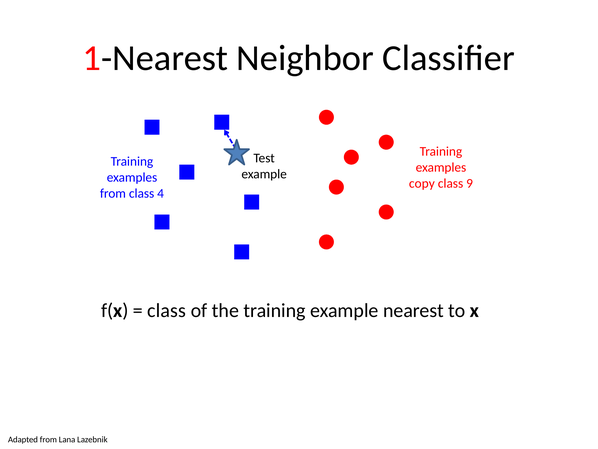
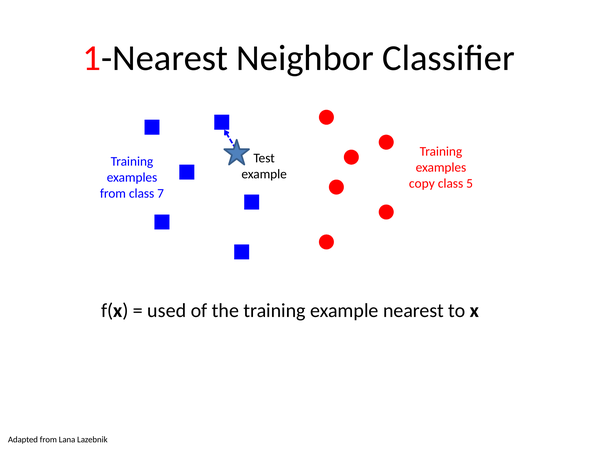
9: 9 -> 5
4: 4 -> 7
class at (167, 310): class -> used
